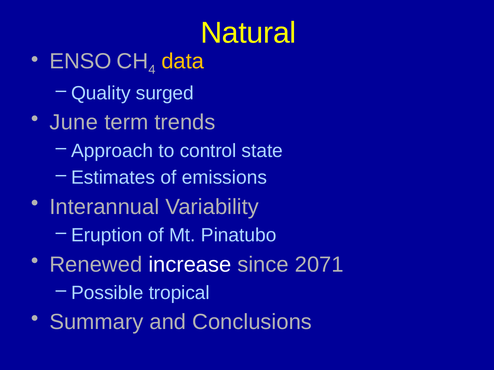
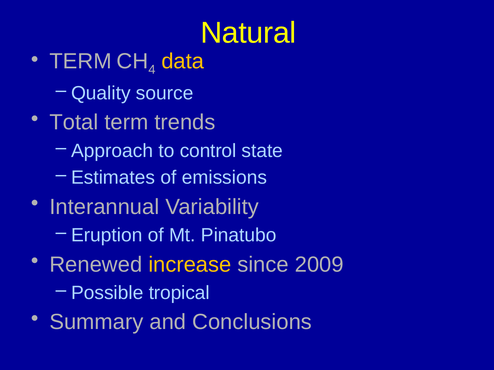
ENSO at (81, 61): ENSO -> TERM
surged: surged -> source
June: June -> Total
increase colour: white -> yellow
2071: 2071 -> 2009
